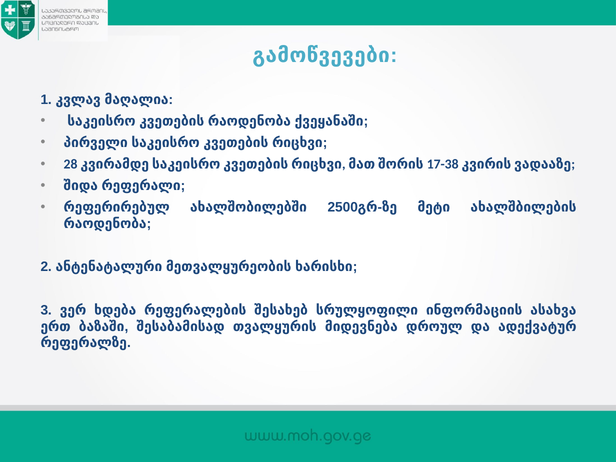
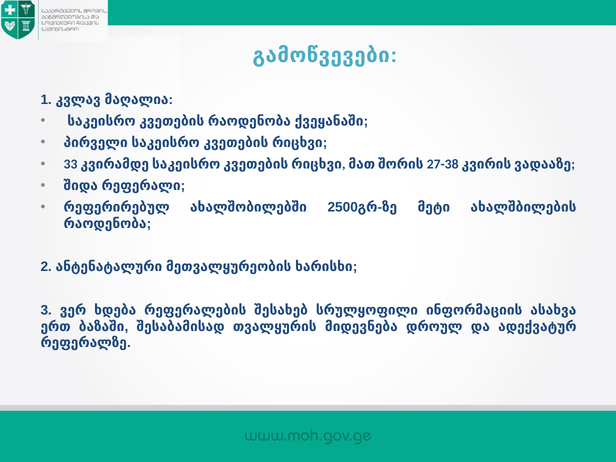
28: 28 -> 33
17-38: 17-38 -> 27-38
